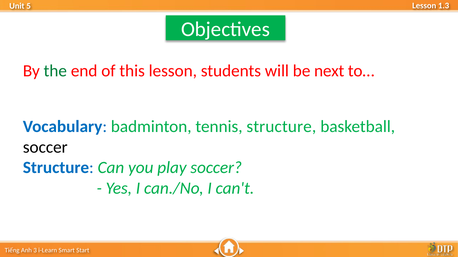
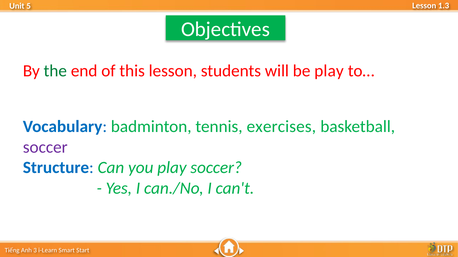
be next: next -> play
tennis structure: structure -> exercises
soccer at (45, 147) colour: black -> purple
